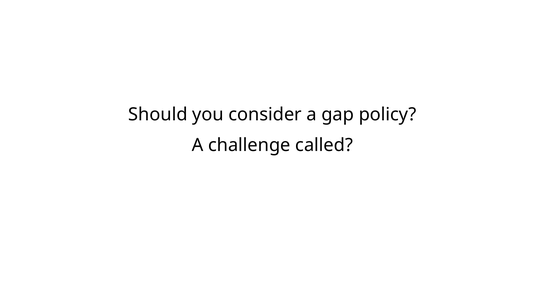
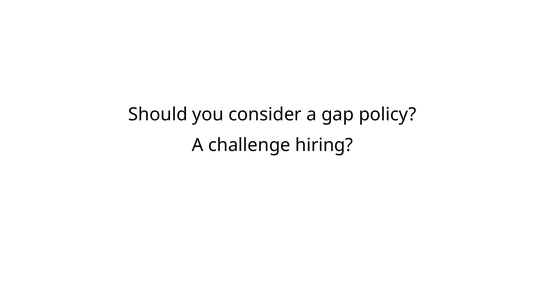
called: called -> hiring
